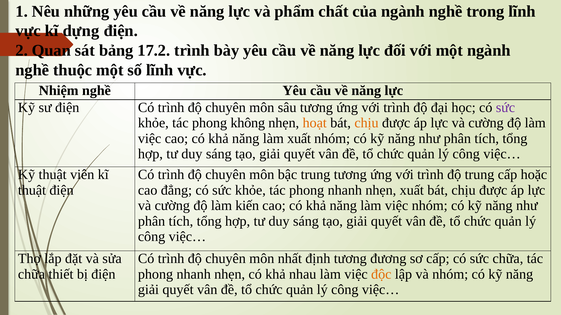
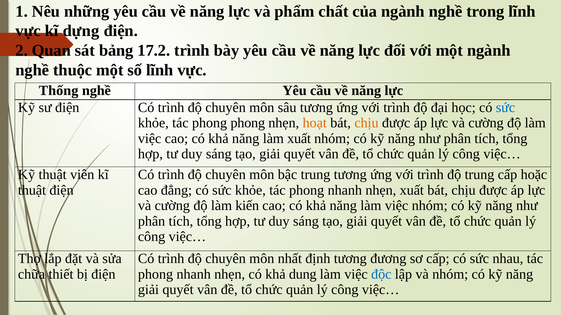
Nhiệm: Nhiệm -> Thống
sức at (505, 108) colour: purple -> blue
phong không: không -> phong
sức chữa: chữa -> nhau
nhau: nhau -> dung
độc colour: orange -> blue
